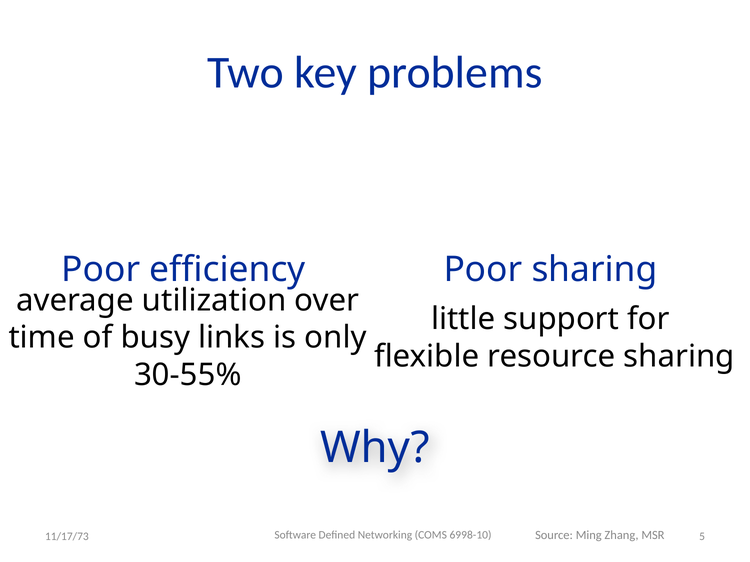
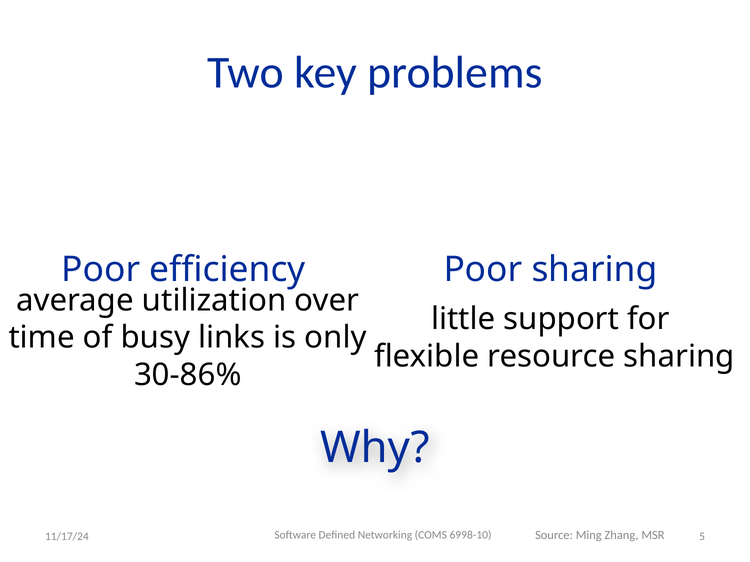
30-55%: 30-55% -> 30-86%
11/17/73: 11/17/73 -> 11/17/24
